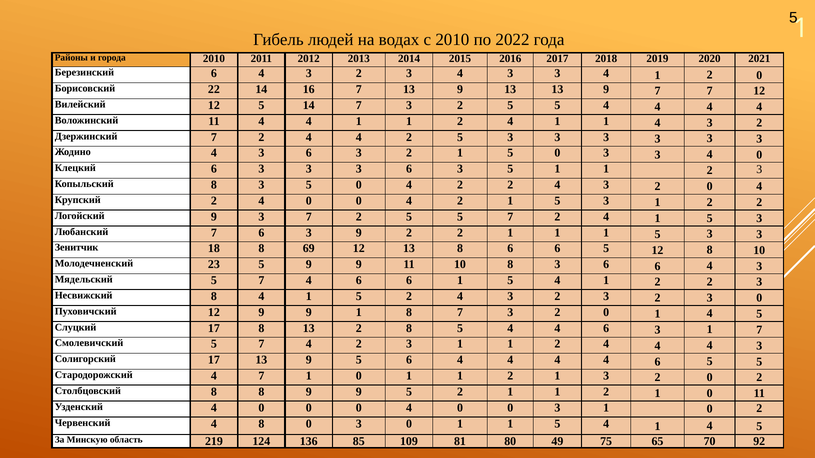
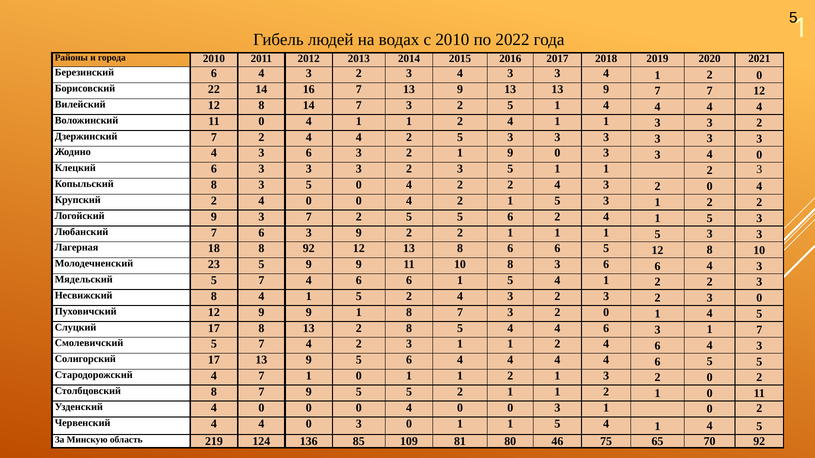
Вилейский 12 5: 5 -> 8
3 2 5 5: 5 -> 1
11 4: 4 -> 0
1 1 4: 4 -> 3
3 2 1 5: 5 -> 9
3 3 3 6: 6 -> 2
5 5 7: 7 -> 6
Зенитчик: Зенитчик -> Лагерная
8 69: 69 -> 92
1 2 4 4: 4 -> 6
Столбцовский 8 8: 8 -> 7
9 at (359, 392): 9 -> 5
Червенский 4 8: 8 -> 4
49: 49 -> 46
